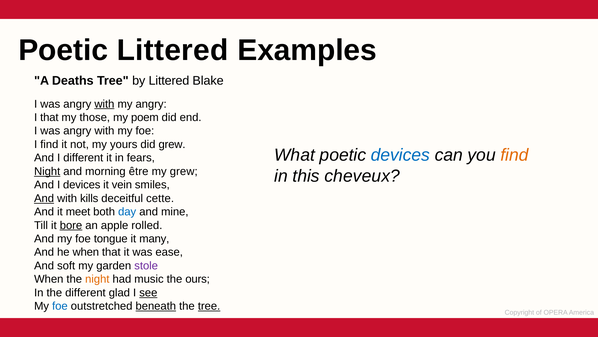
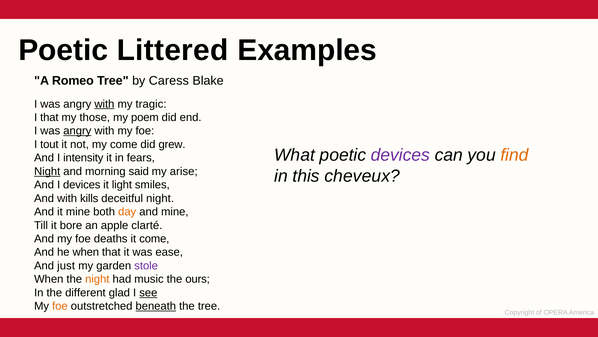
Deaths: Deaths -> Romeo
by Littered: Littered -> Caress
my angry: angry -> tragic
angry at (77, 131) underline: none -> present
I find: find -> tout
my yours: yours -> come
devices at (400, 155) colour: blue -> purple
I different: different -> intensity
être: être -> said
my grew: grew -> arise
vein: vein -> light
And at (44, 198) underline: present -> none
deceitful cette: cette -> night
it meet: meet -> mine
day colour: blue -> orange
bore underline: present -> none
rolled: rolled -> clarté
tongue: tongue -> deaths
it many: many -> come
soft: soft -> just
foe at (60, 306) colour: blue -> orange
tree at (209, 306) underline: present -> none
